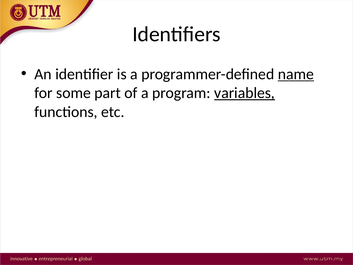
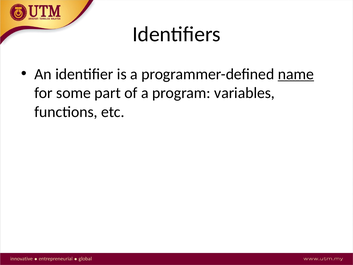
variables underline: present -> none
